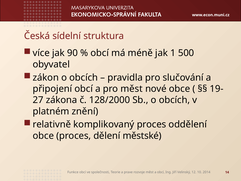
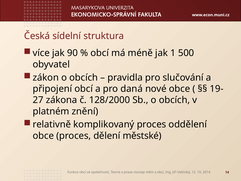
pro měst: měst -> daná
